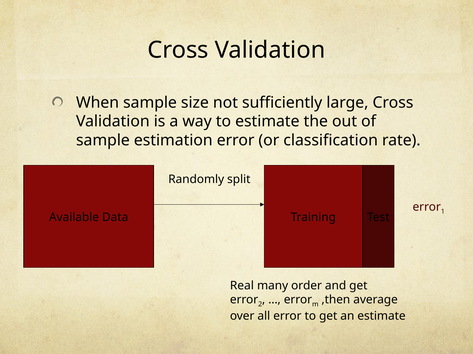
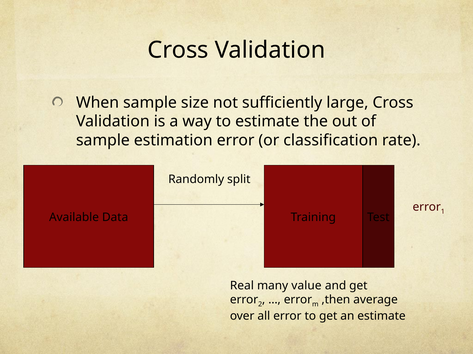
order: order -> value
